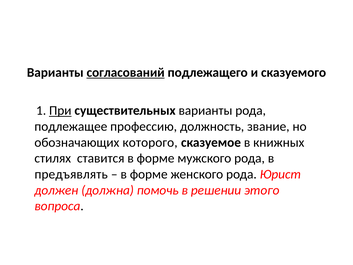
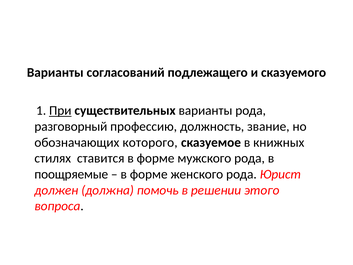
согласований underline: present -> none
подлежащее: подлежащее -> разговорный
предъявлять: предъявлять -> поощряемые
